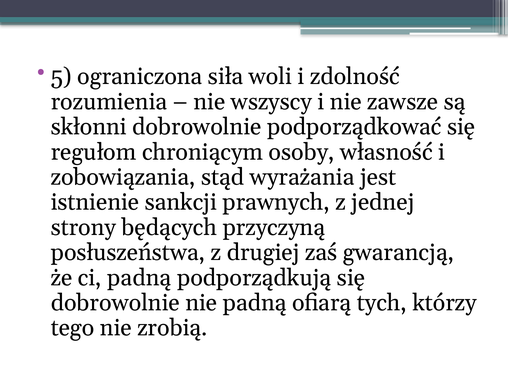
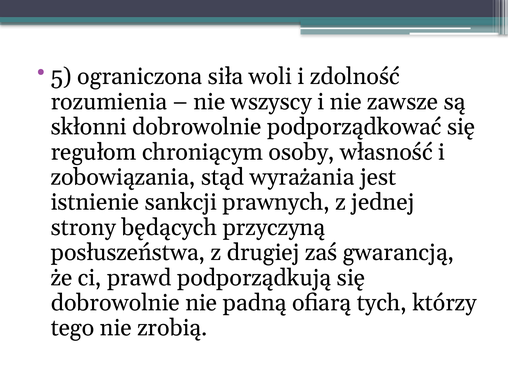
ci padną: padną -> prawd
